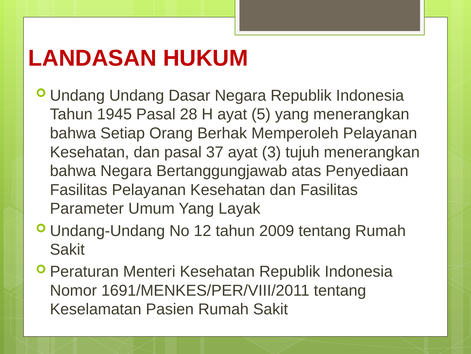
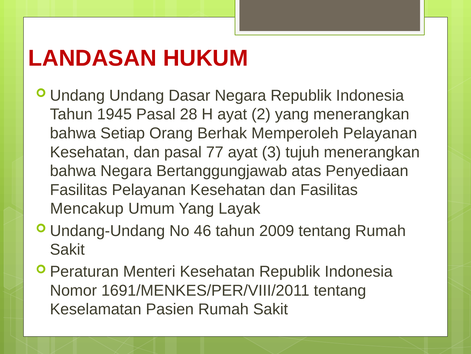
5: 5 -> 2
37: 37 -> 77
Parameter: Parameter -> Mencakup
12: 12 -> 46
